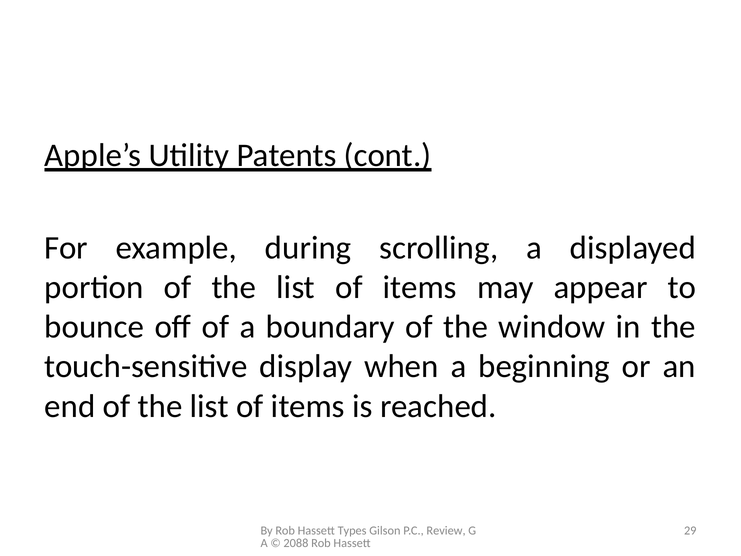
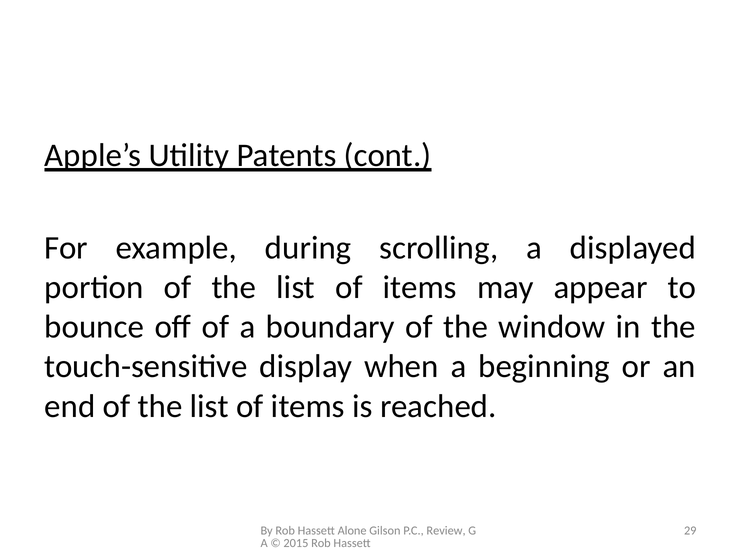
Types: Types -> Alone
2088: 2088 -> 2015
